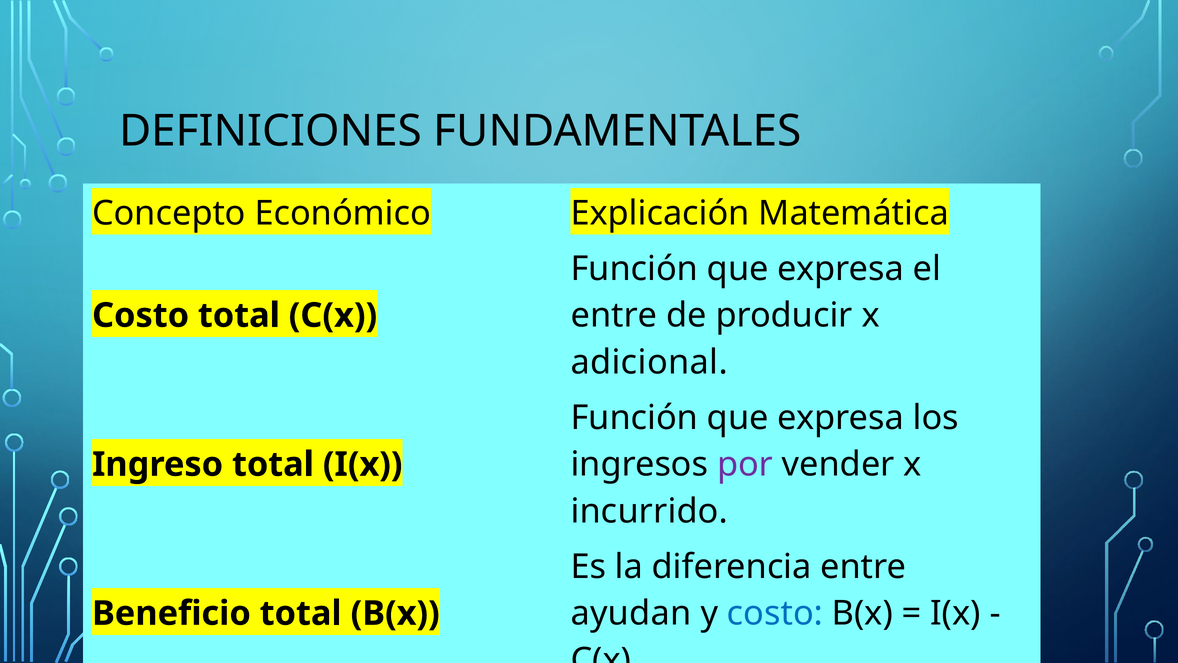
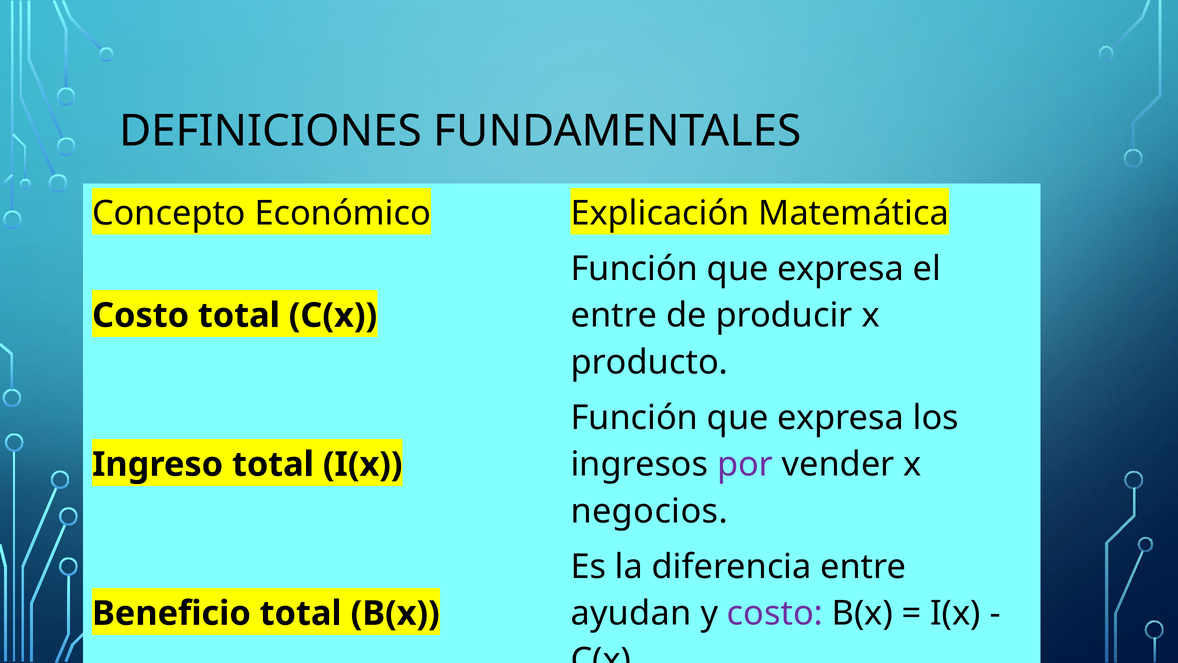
adicional: adicional -> producto
incurrido: incurrido -> negocios
costo at (775, 613) colour: blue -> purple
